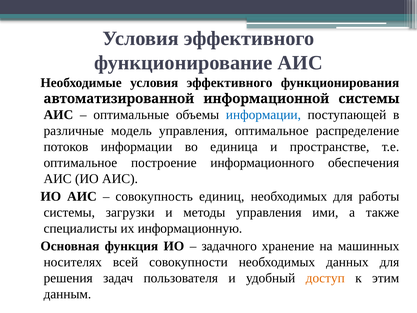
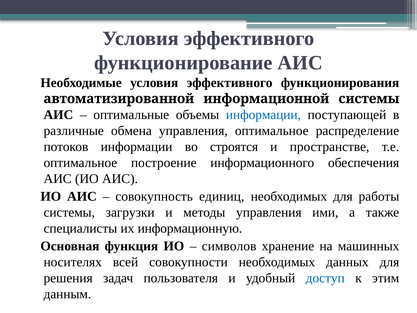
модель: модель -> обмена
единица: единица -> строятся
задачного: задачного -> символов
доступ colour: orange -> blue
